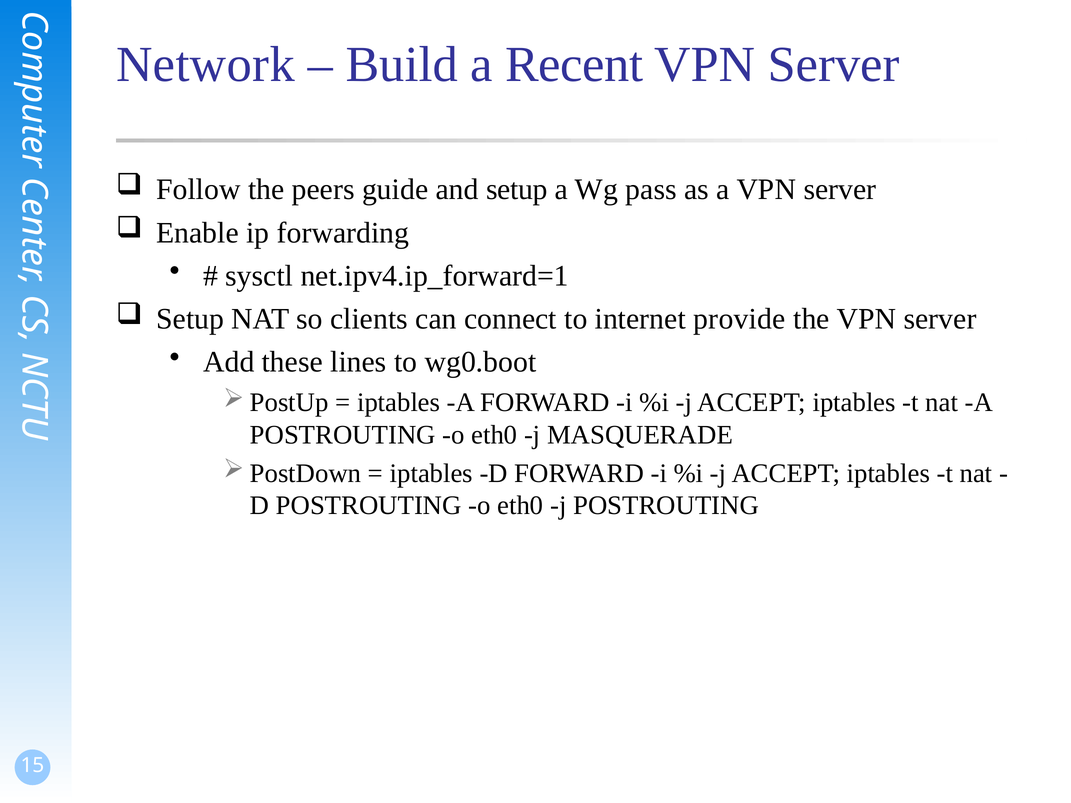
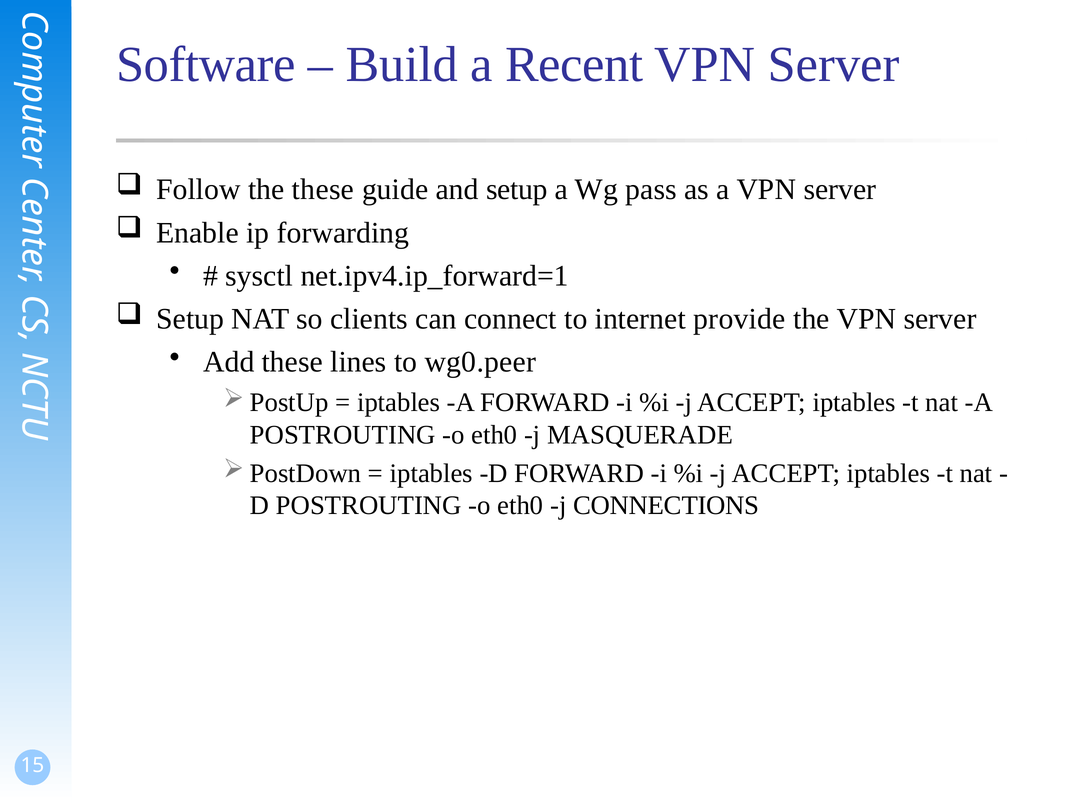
Network: Network -> Software
the peers: peers -> these
wg0.boot: wg0.boot -> wg0.peer
j POSTROUTING: POSTROUTING -> CONNECTIONS
